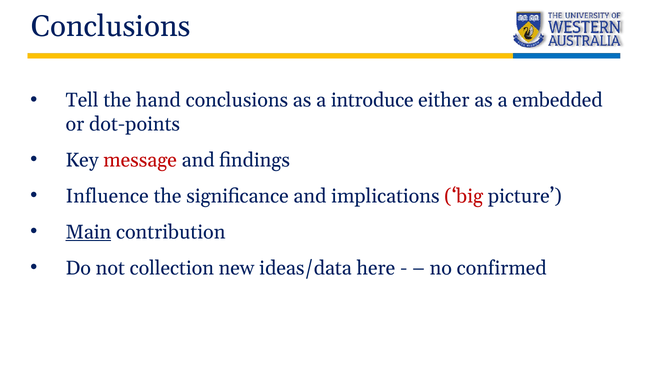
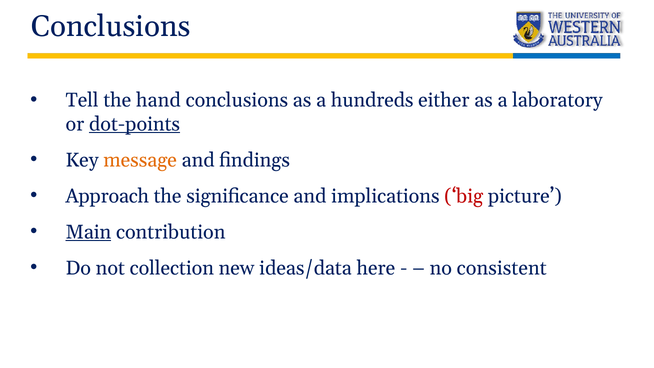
introduce: introduce -> hundreds
embedded: embedded -> laboratory
dot-points underline: none -> present
message colour: red -> orange
Influence: Influence -> Approach
confirmed: confirmed -> consistent
